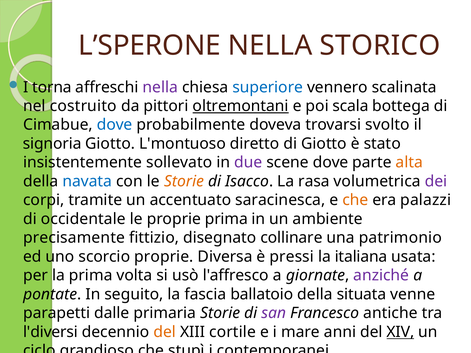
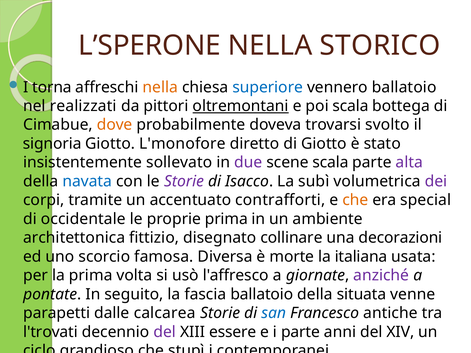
nella at (160, 87) colour: purple -> orange
vennero scalinata: scalinata -> ballatoio
costruito: costruito -> realizzati
dove at (115, 125) colour: blue -> orange
L'montuoso: L'montuoso -> L'monofore
scene dove: dove -> scala
alta colour: orange -> purple
Storie at (184, 181) colour: orange -> purple
rasa: rasa -> subì
saracinesca: saracinesca -> contrafforti
palazzi: palazzi -> special
precisamente: precisamente -> architettonica
patrimonio: patrimonio -> decorazioni
scorcio proprie: proprie -> famosa
pressi: pressi -> morte
primaria: primaria -> calcarea
san colour: purple -> blue
l'diversi: l'diversi -> l'trovati
del at (165, 332) colour: orange -> purple
cortile: cortile -> essere
i mare: mare -> parte
XIV underline: present -> none
